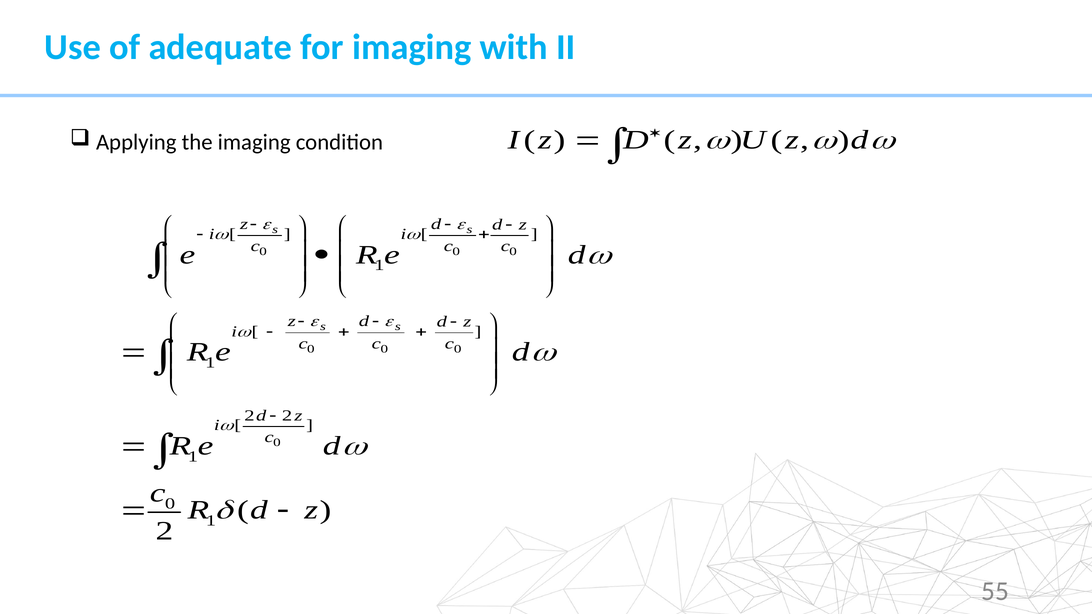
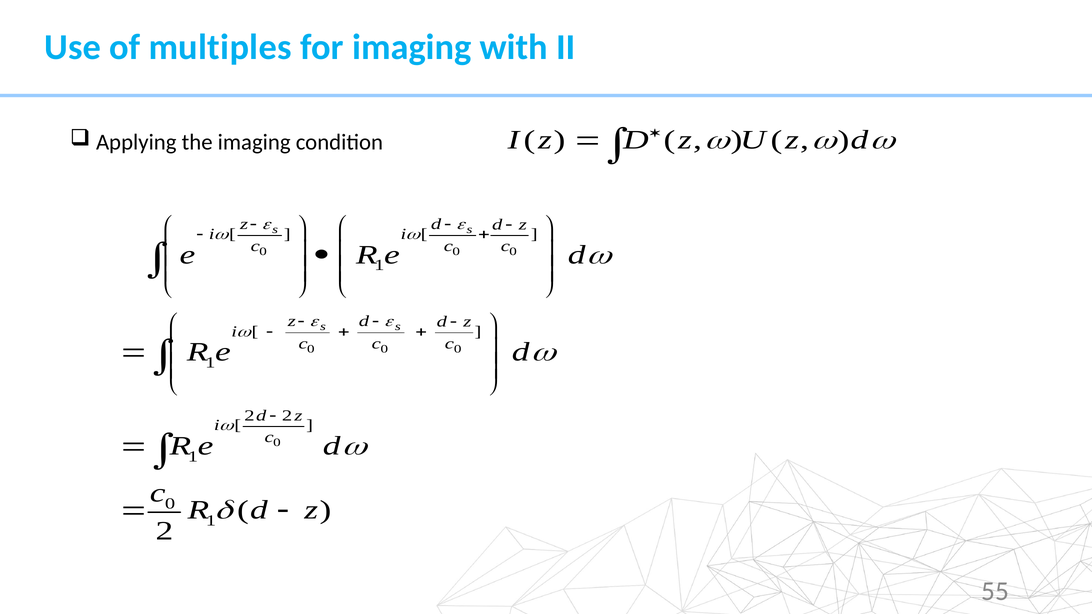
adequate: adequate -> multiples
